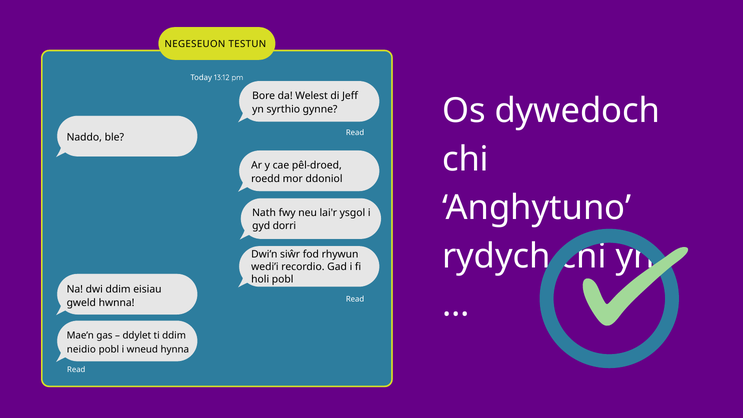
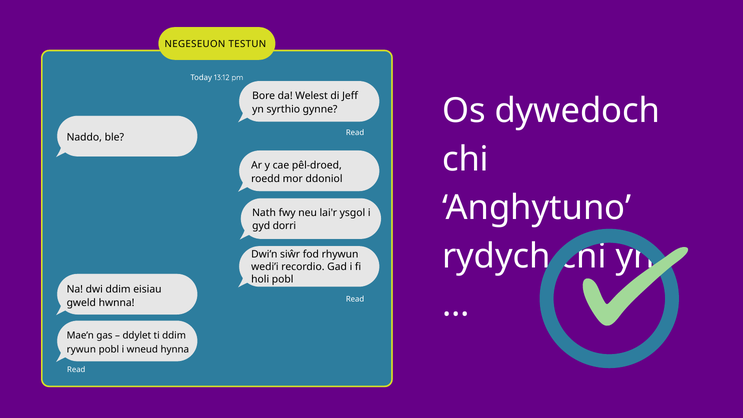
neidio: neidio -> rywun
